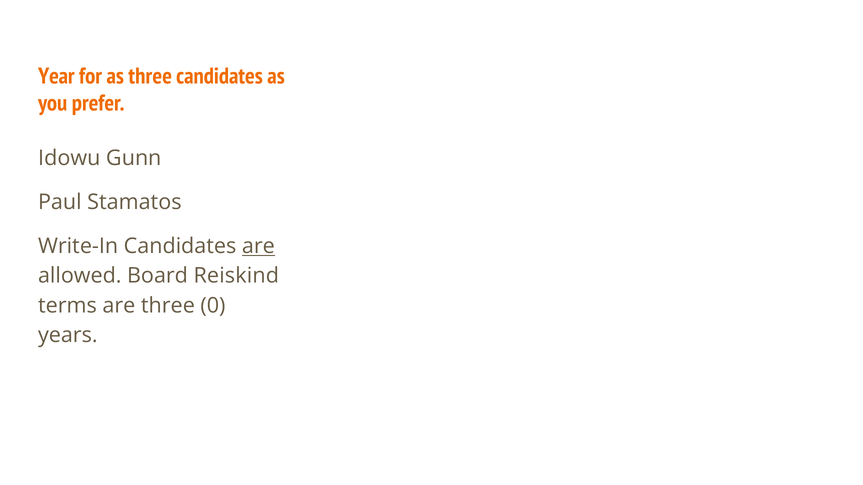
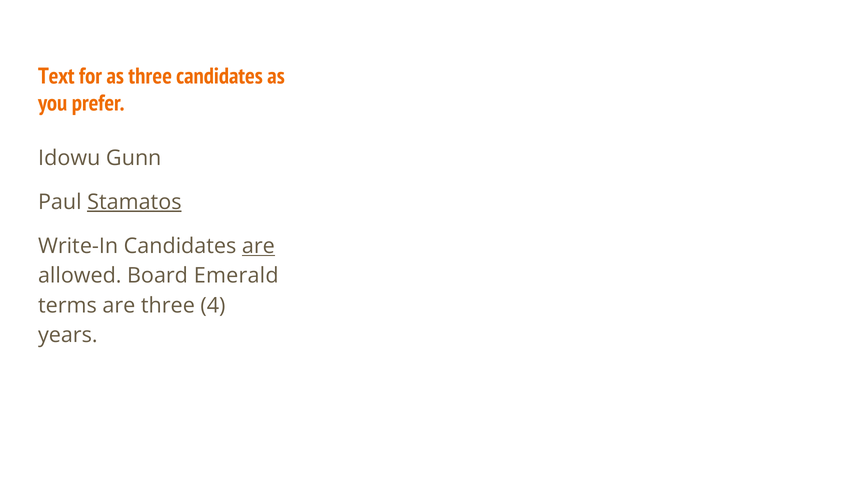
Year: Year -> Text
Stamatos underline: none -> present
Reiskind: Reiskind -> Emerald
0: 0 -> 4
